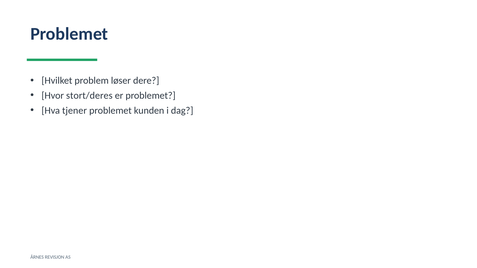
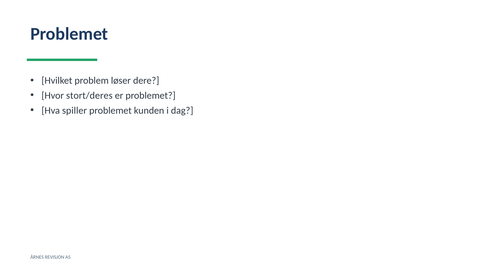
tjener: tjener -> spiller
